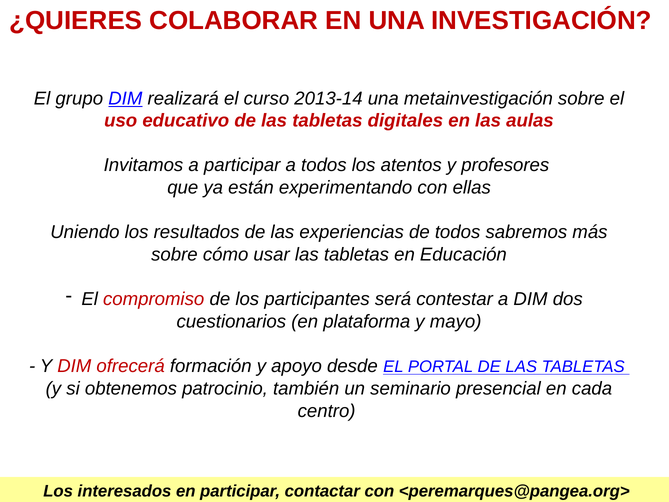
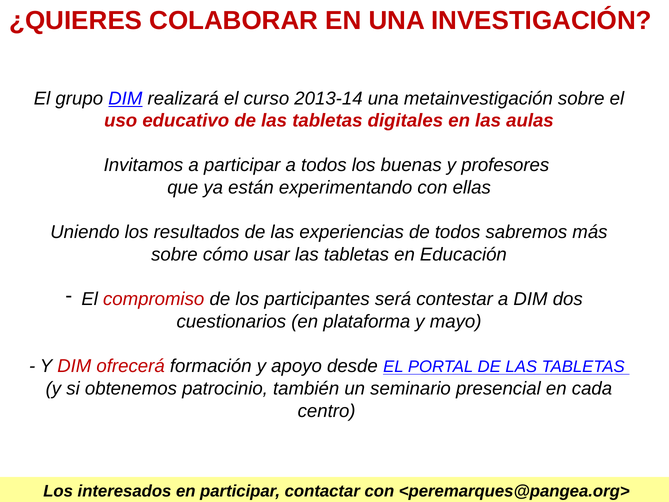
atentos: atentos -> buenas
